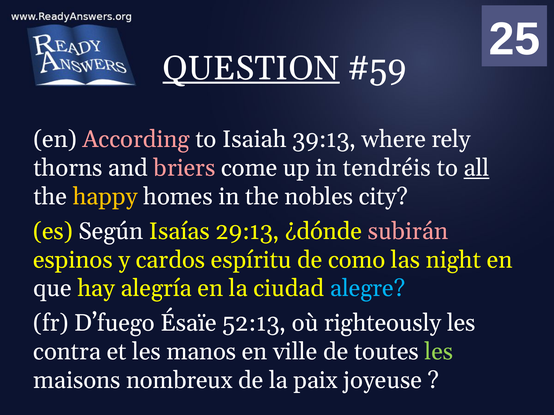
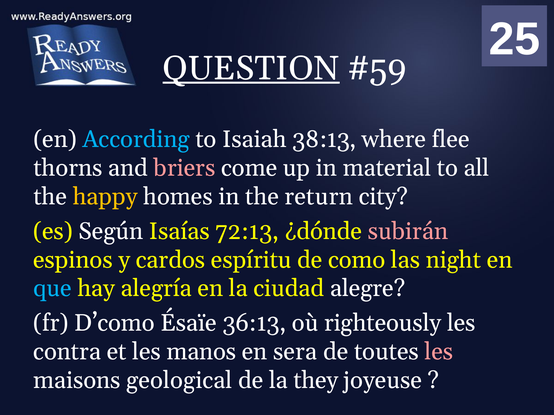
According colour: pink -> light blue
39:13: 39:13 -> 38:13
rely: rely -> flee
tendréis: tendréis -> material
all underline: present -> none
nobles: nobles -> return
29:13: 29:13 -> 72:13
que colour: white -> light blue
alegre colour: light blue -> white
D’fuego: D’fuego -> D’como
52:13: 52:13 -> 36:13
ville: ville -> sera
les at (439, 352) colour: light green -> pink
nombreux: nombreux -> geological
paix: paix -> they
